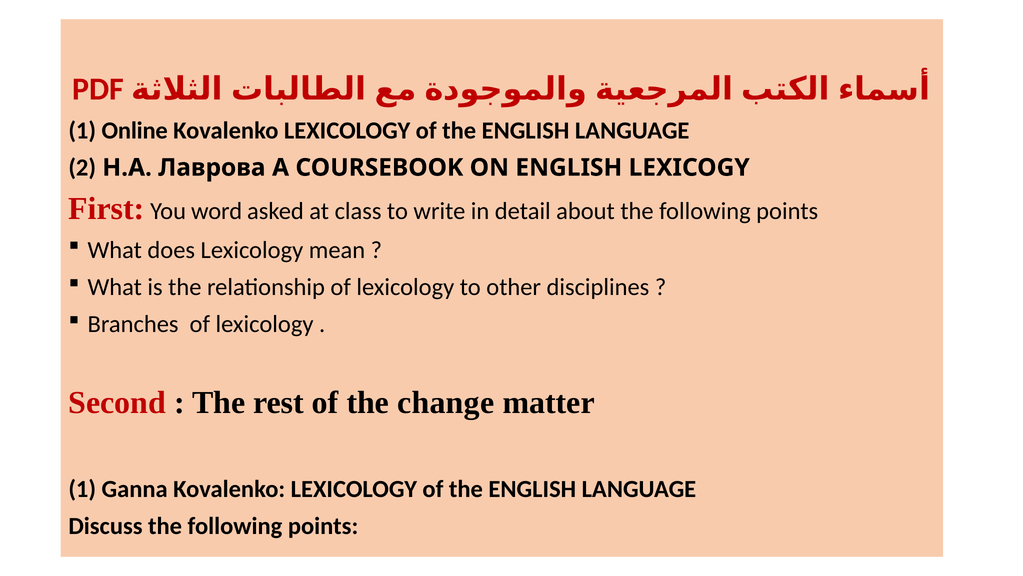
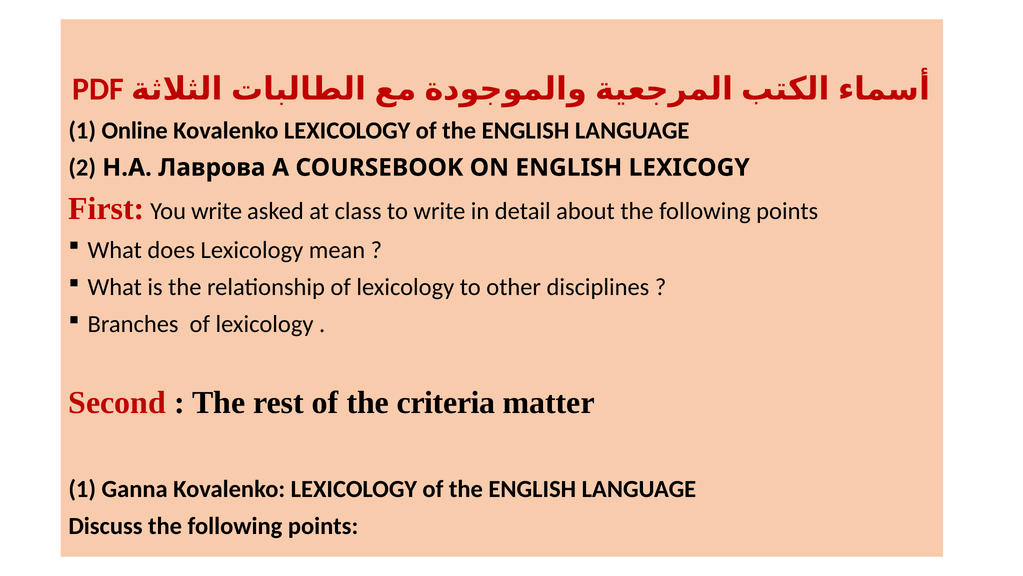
You word: word -> write
change: change -> criteria
